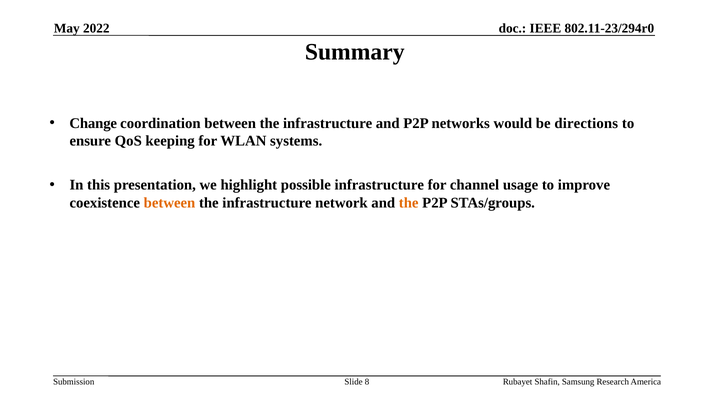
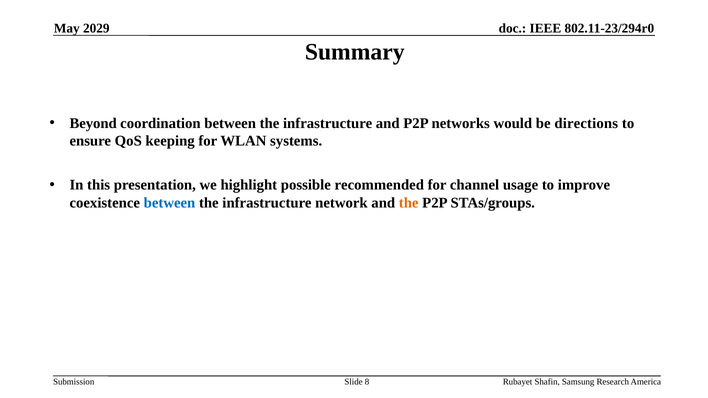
2022: 2022 -> 2029
Change: Change -> Beyond
possible infrastructure: infrastructure -> recommended
between at (170, 203) colour: orange -> blue
